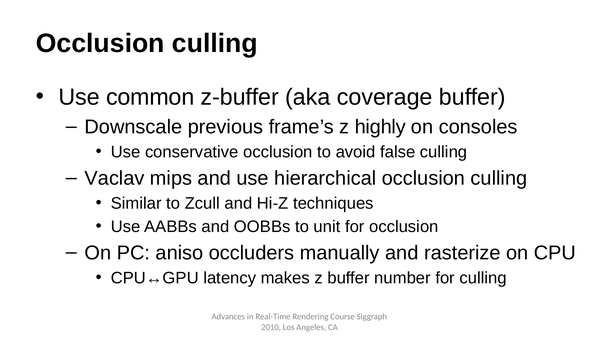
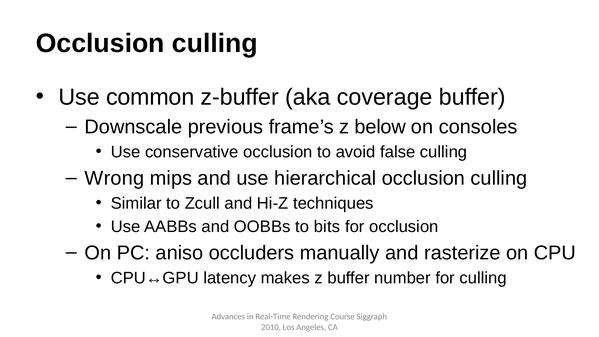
highly: highly -> below
Vaclav: Vaclav -> Wrong
unit: unit -> bits
